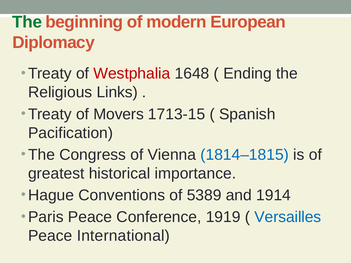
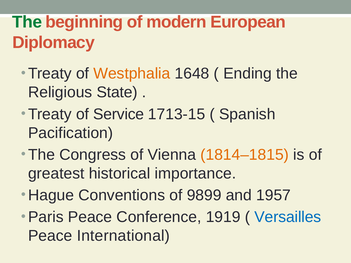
Westphalia colour: red -> orange
Links: Links -> State
Movers: Movers -> Service
1814–1815 colour: blue -> orange
5389: 5389 -> 9899
1914: 1914 -> 1957
